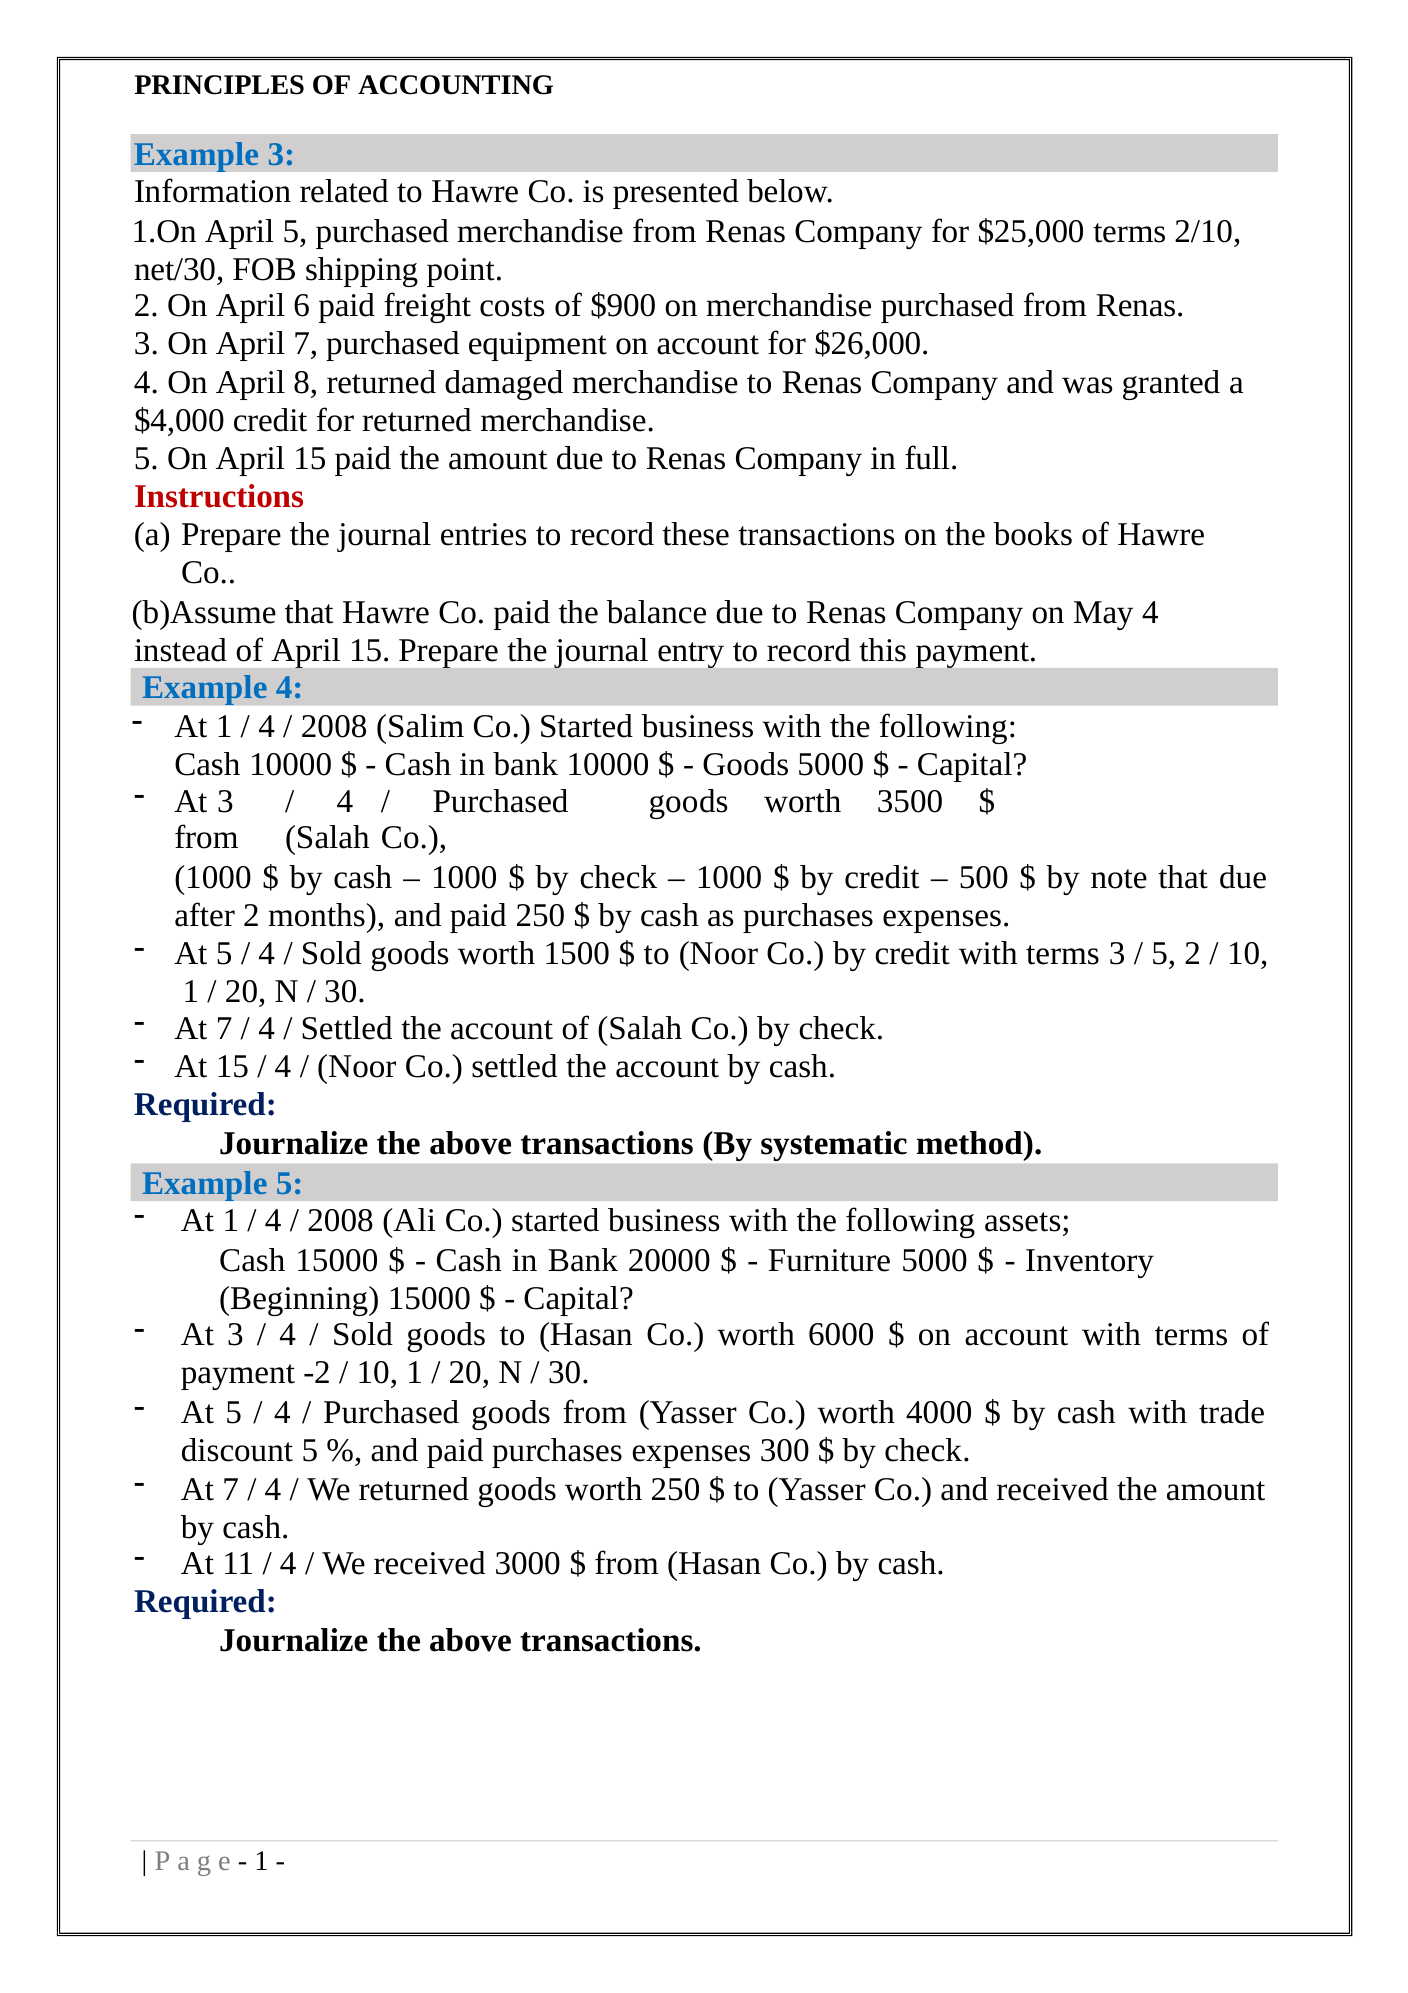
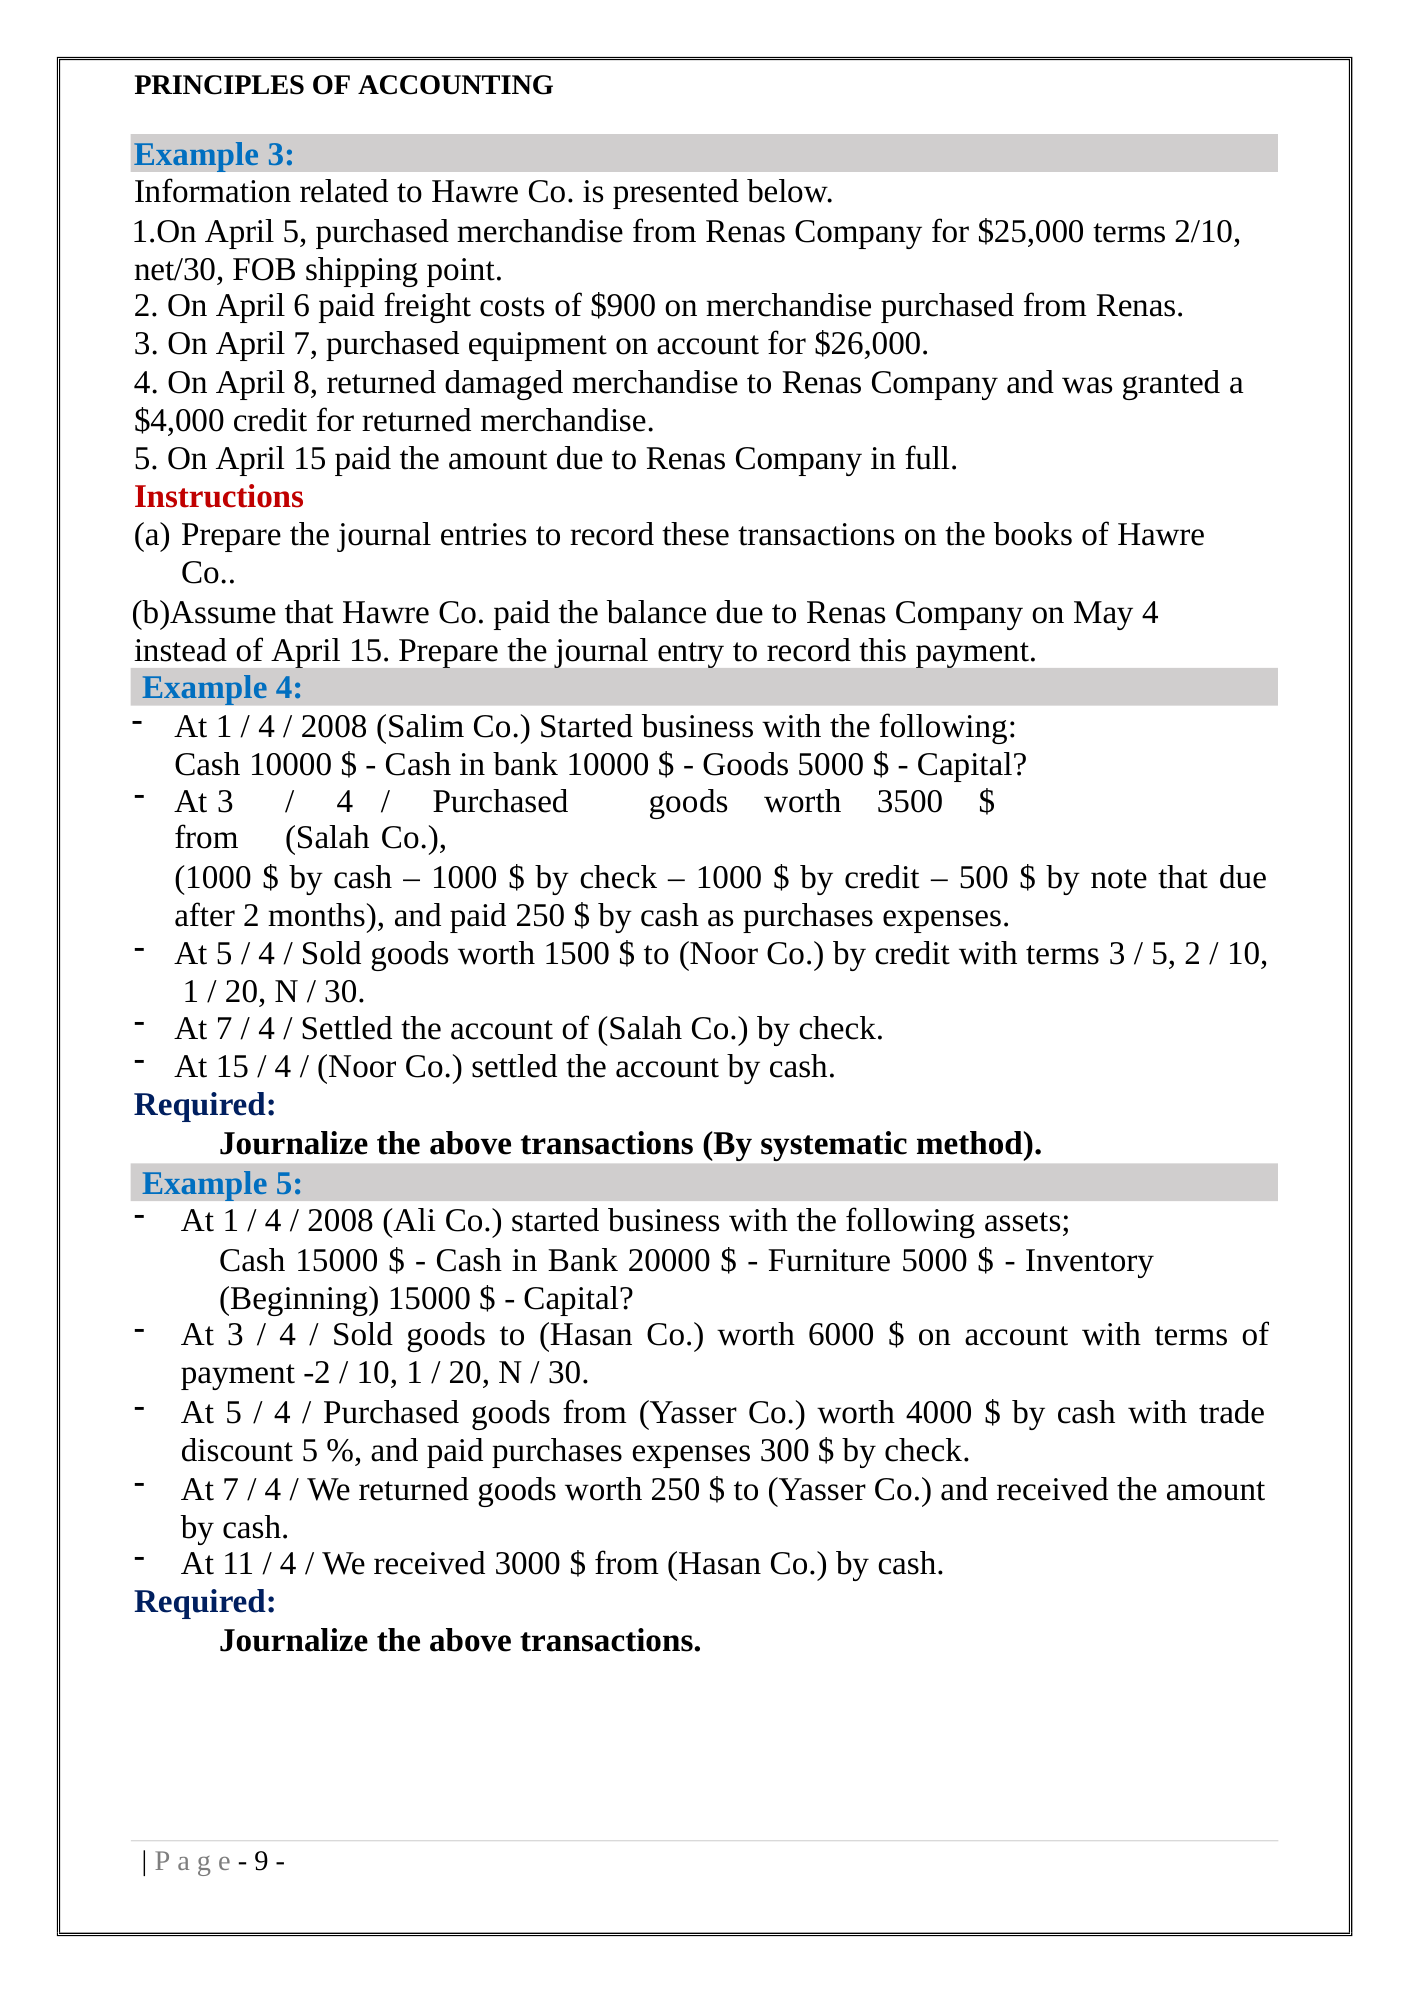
1 at (261, 1860): 1 -> 9
